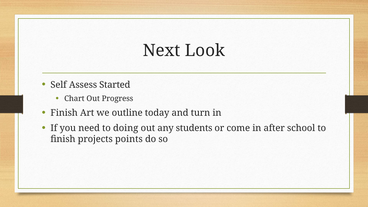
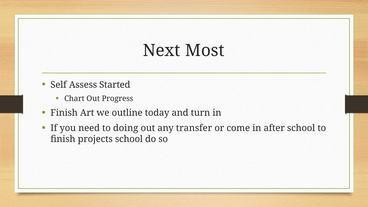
Look: Look -> Most
students: students -> transfer
projects points: points -> school
